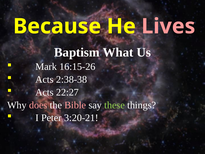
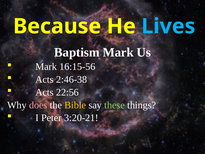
Lives colour: pink -> light blue
Baptism What: What -> Mark
16:15-26: 16:15-26 -> 16:15-56
2:38-38: 2:38-38 -> 2:46-38
22:27: 22:27 -> 22:56
Bible colour: pink -> yellow
